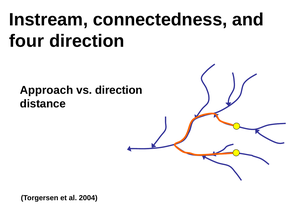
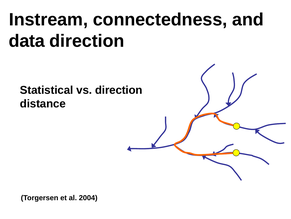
four: four -> data
Approach: Approach -> Statistical
